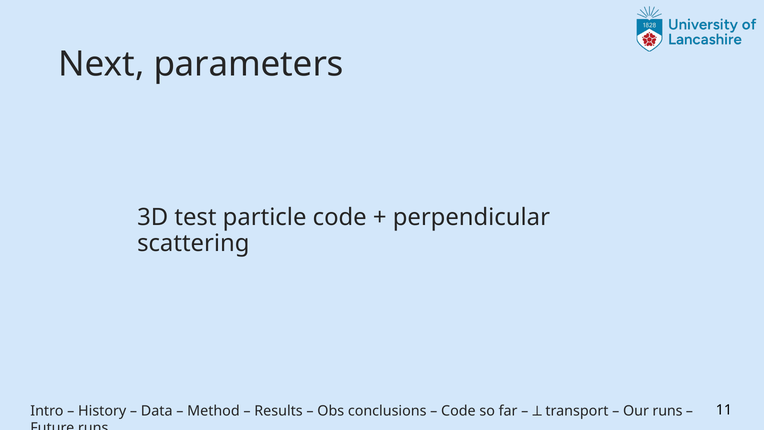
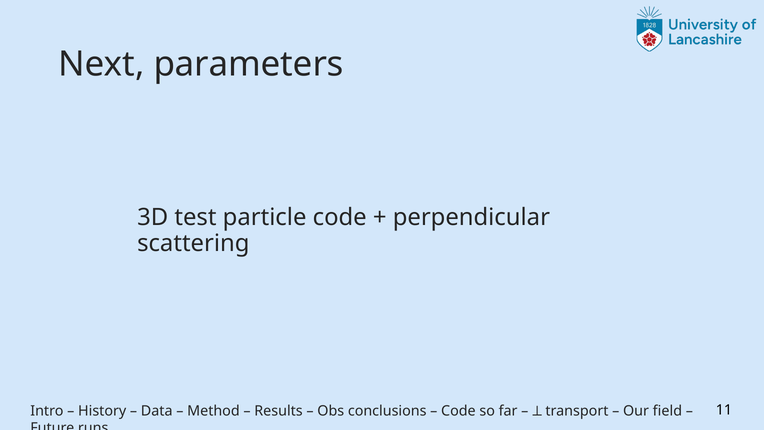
Our runs: runs -> field
